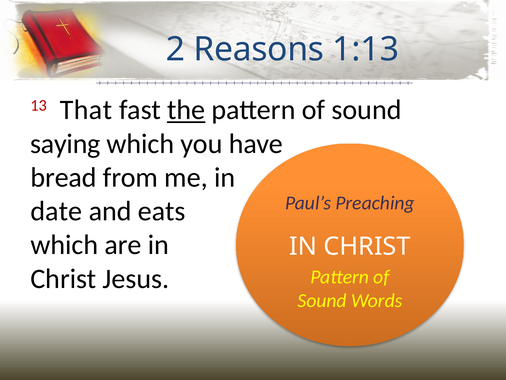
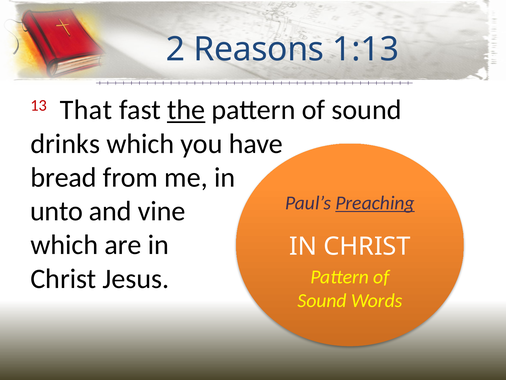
saying: saying -> drinks
Preaching underline: none -> present
date: date -> unto
eats: eats -> vine
